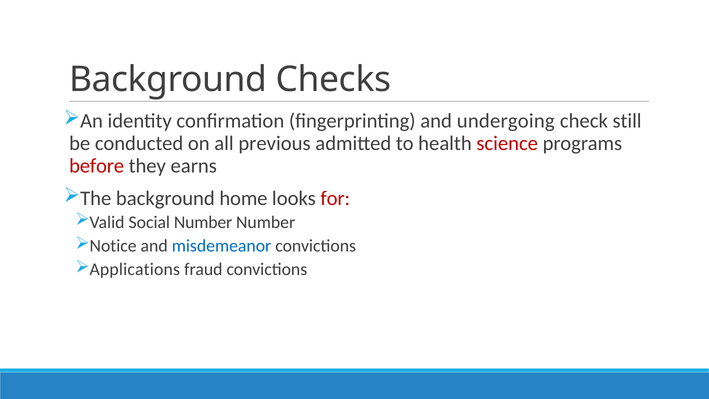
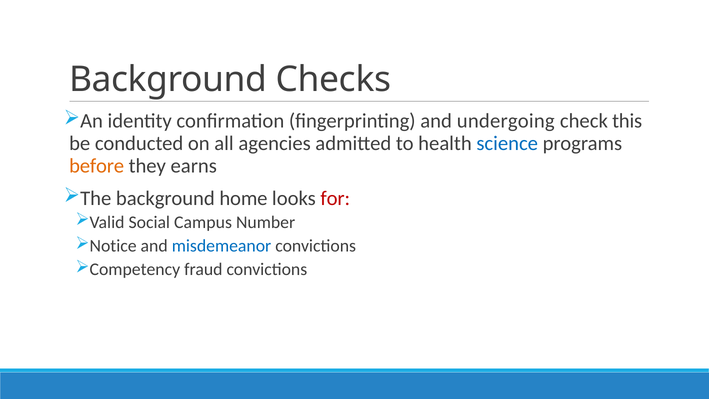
still: still -> this
previous: previous -> agencies
science colour: red -> blue
before colour: red -> orange
Social Number: Number -> Campus
Applications: Applications -> Competency
